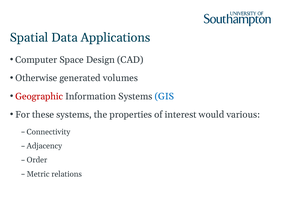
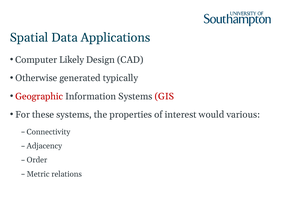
Space: Space -> Likely
volumes: volumes -> typically
GIS colour: blue -> red
